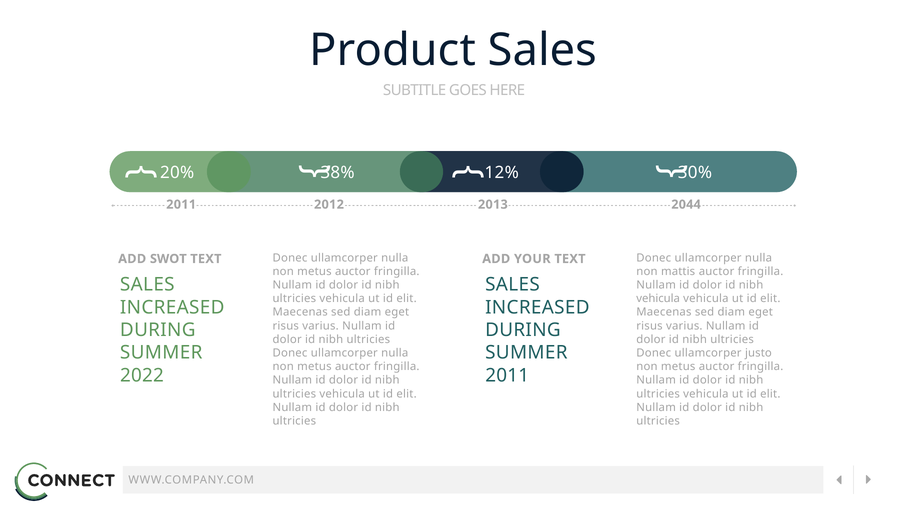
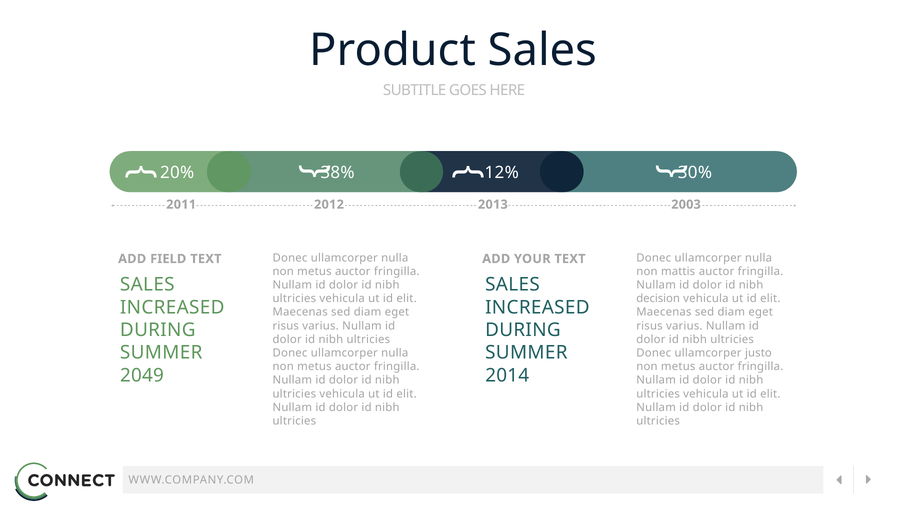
2044: 2044 -> 2003
SWOT: SWOT -> FIELD
vehicula at (658, 299): vehicula -> decision
2022: 2022 -> 2049
2011 at (507, 375): 2011 -> 2014
